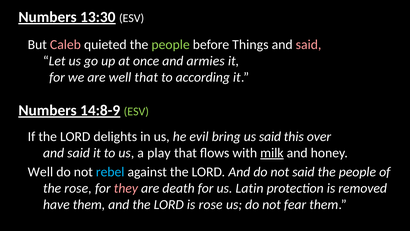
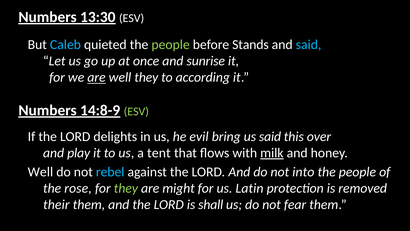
Caleb colour: pink -> light blue
Things: Things -> Stands
said at (309, 45) colour: pink -> light blue
armies: armies -> sunrise
are at (96, 77) underline: none -> present
well that: that -> they
said at (79, 153): said -> play
play: play -> tent
not said: said -> into
they at (126, 188) colour: pink -> light green
death: death -> might
have: have -> their
is rose: rose -> shall
